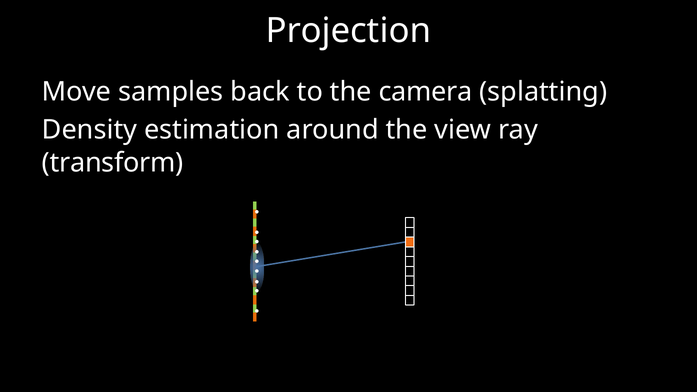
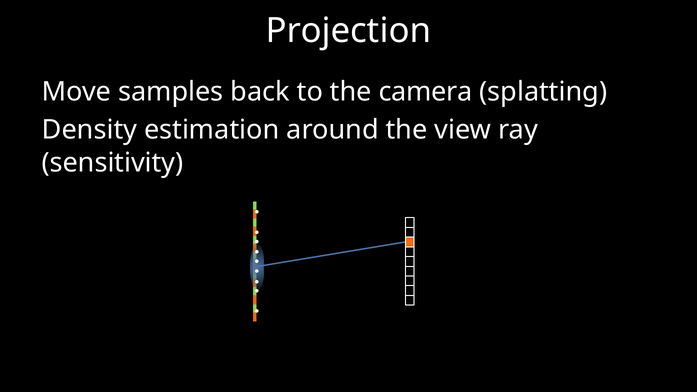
transform: transform -> sensitivity
